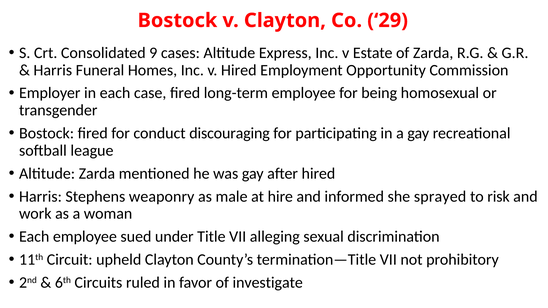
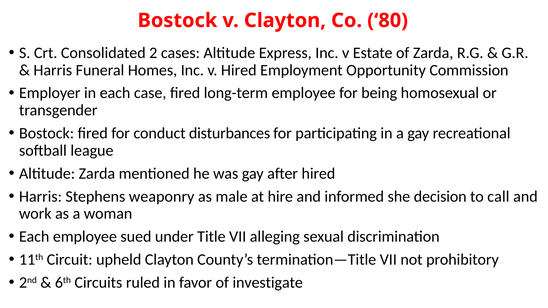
29: 29 -> 80
9: 9 -> 2
discouraging: discouraging -> disturbances
sprayed: sprayed -> decision
risk: risk -> call
